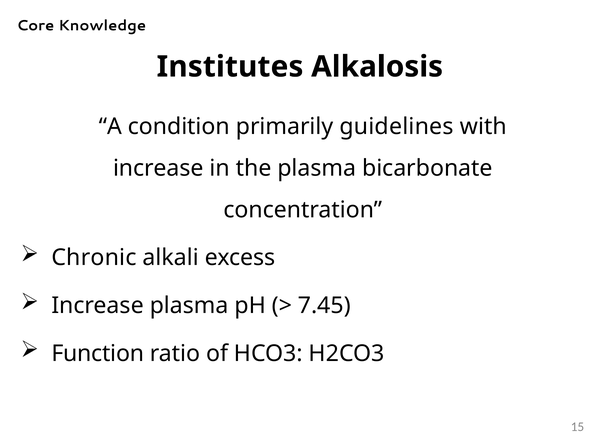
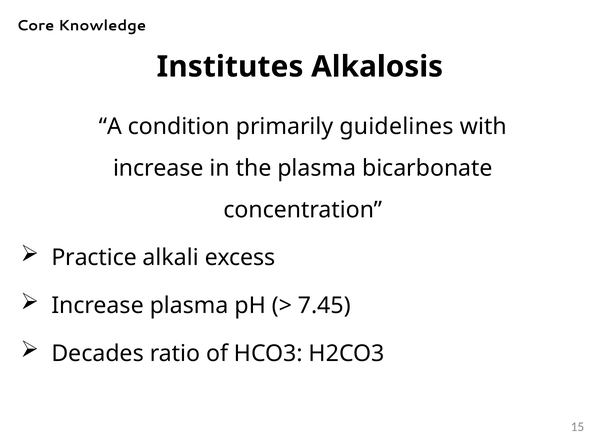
Chronic: Chronic -> Practice
Function: Function -> Decades
